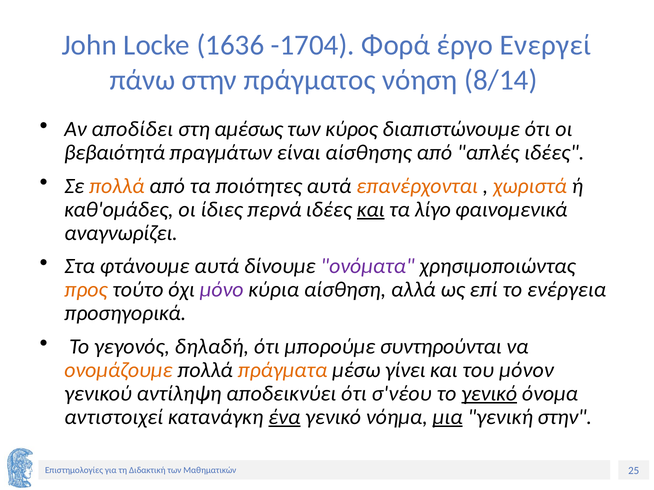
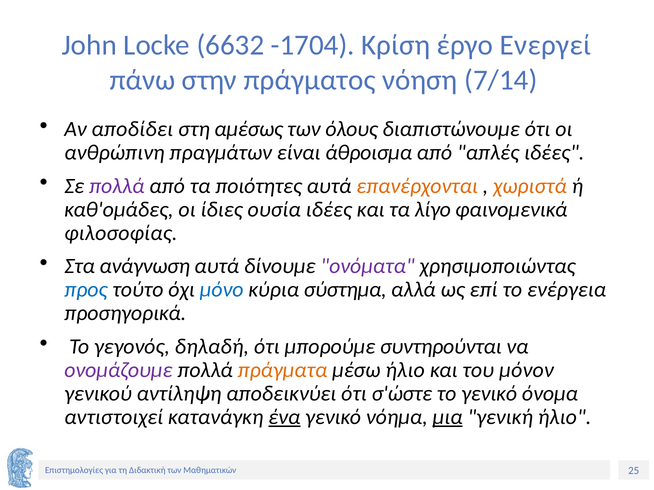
1636: 1636 -> 6632
Φορά: Φορά -> Κρίση
8/14: 8/14 -> 7/14
κύρος: κύρος -> όλους
βεβαιότητά: βεβαιότητά -> ανθρώπινη
αίσθησης: αίσθησης -> άθροισμα
πολλά at (117, 186) colour: orange -> purple
περνά: περνά -> ουσία
και at (371, 210) underline: present -> none
αναγνωρίζει: αναγνωρίζει -> φιλοσοφίας
φτάνουμε: φτάνουμε -> ανάγνωση
προς colour: orange -> blue
μόνο colour: purple -> blue
αίσθηση: αίσθηση -> σύστημα
ονομάζουμε colour: orange -> purple
μέσω γίνει: γίνει -> ήλιο
σ'νέου: σ'νέου -> σ'ώστε
γενικό at (489, 394) underline: present -> none
γενική στην: στην -> ήλιο
